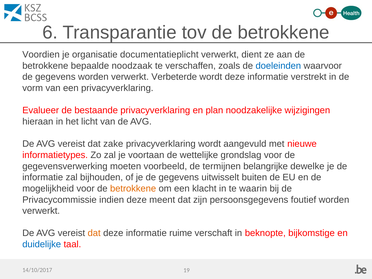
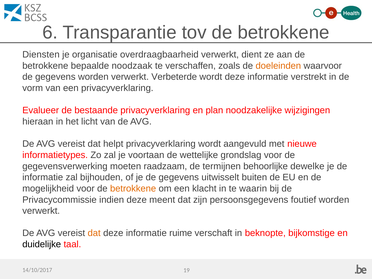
Voordien: Voordien -> Diensten
documentatieplicht: documentatieplicht -> overdraagbaarheid
doeleinden colour: blue -> orange
zake: zake -> helpt
voorbeeld: voorbeeld -> raadzaam
belangrijke: belangrijke -> behoorlijke
duidelijke colour: blue -> black
